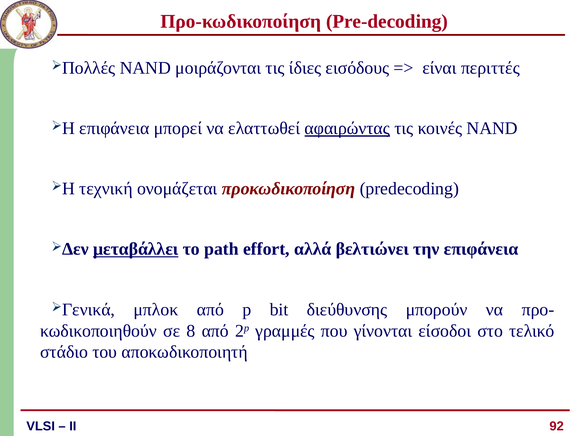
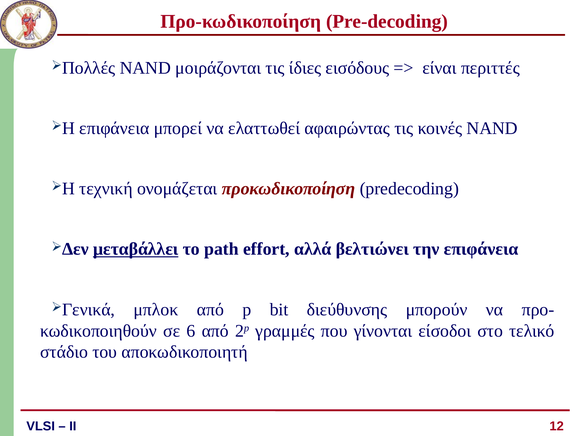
αφαιρώντας underline: present -> none
8: 8 -> 6
92: 92 -> 12
